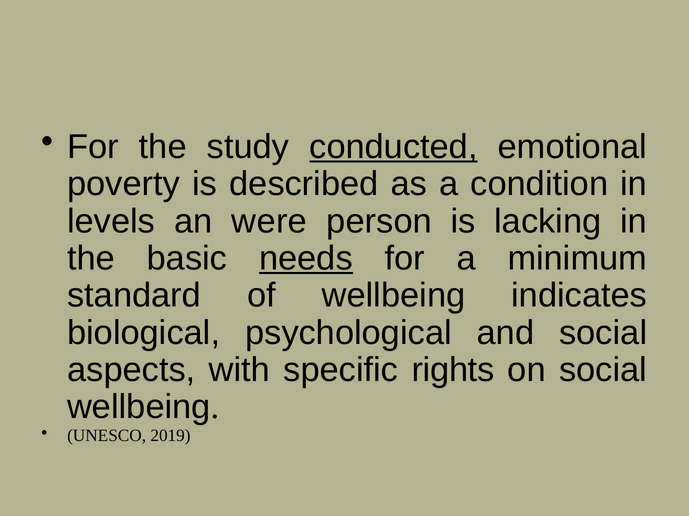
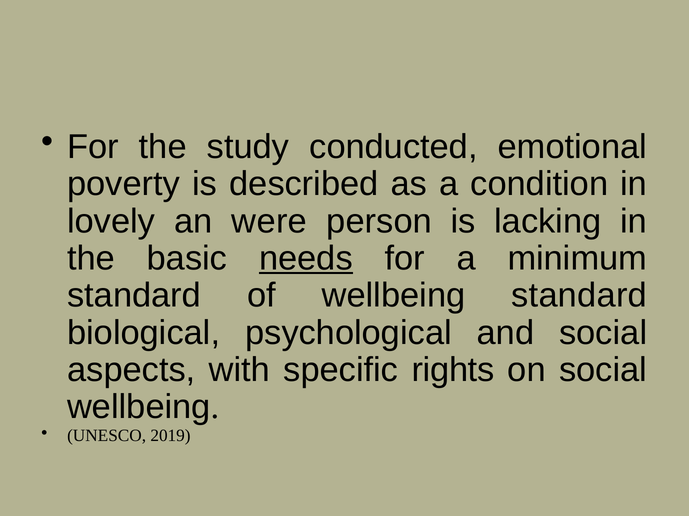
conducted underline: present -> none
levels: levels -> lovely
wellbeing indicates: indicates -> standard
